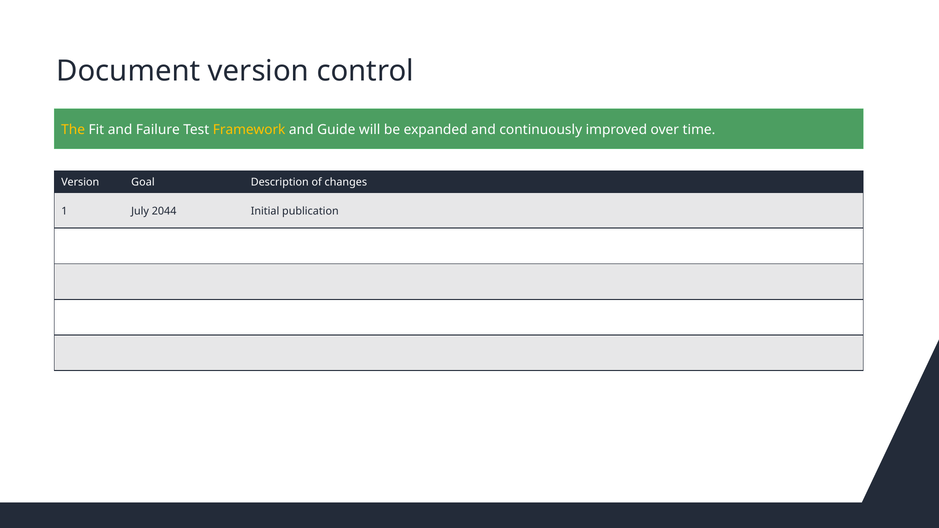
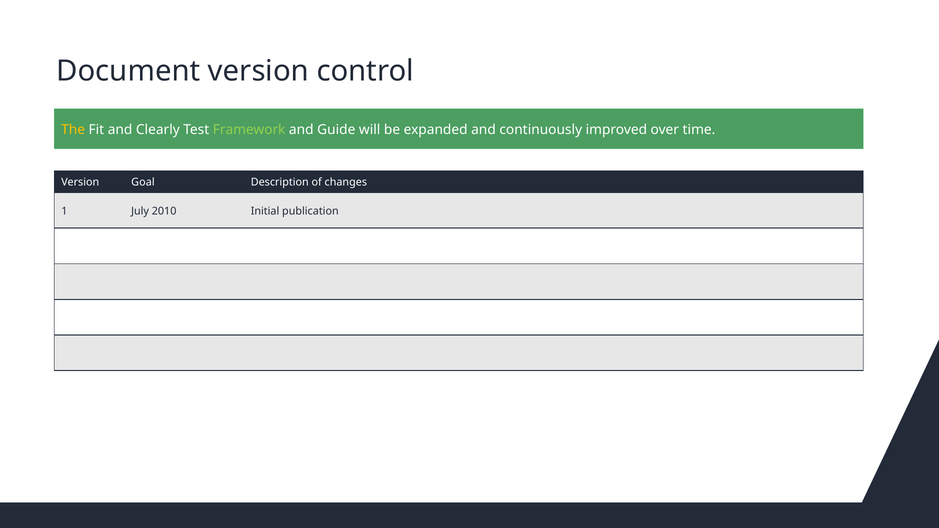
Failure: Failure -> Clearly
Framework colour: yellow -> light green
2044: 2044 -> 2010
